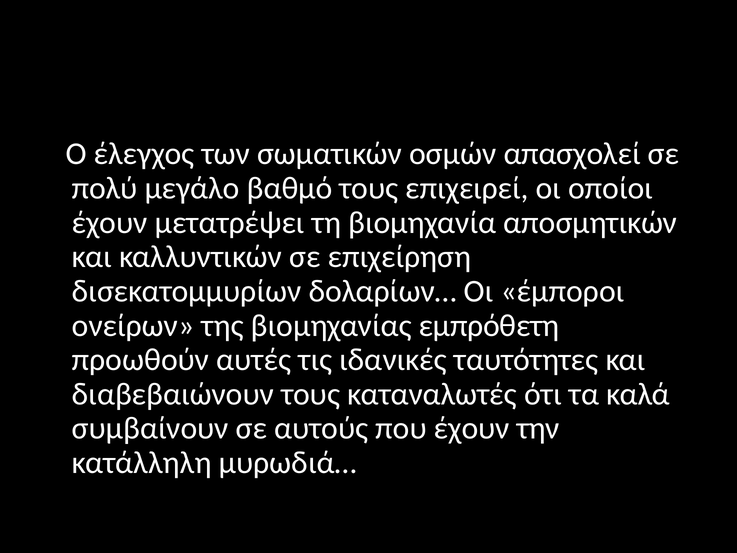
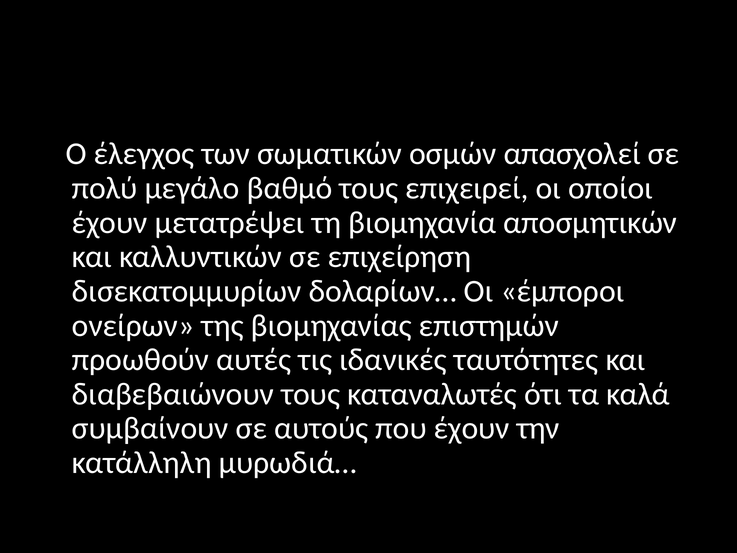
εμπρόθετη: εμπρόθετη -> επιστημών
